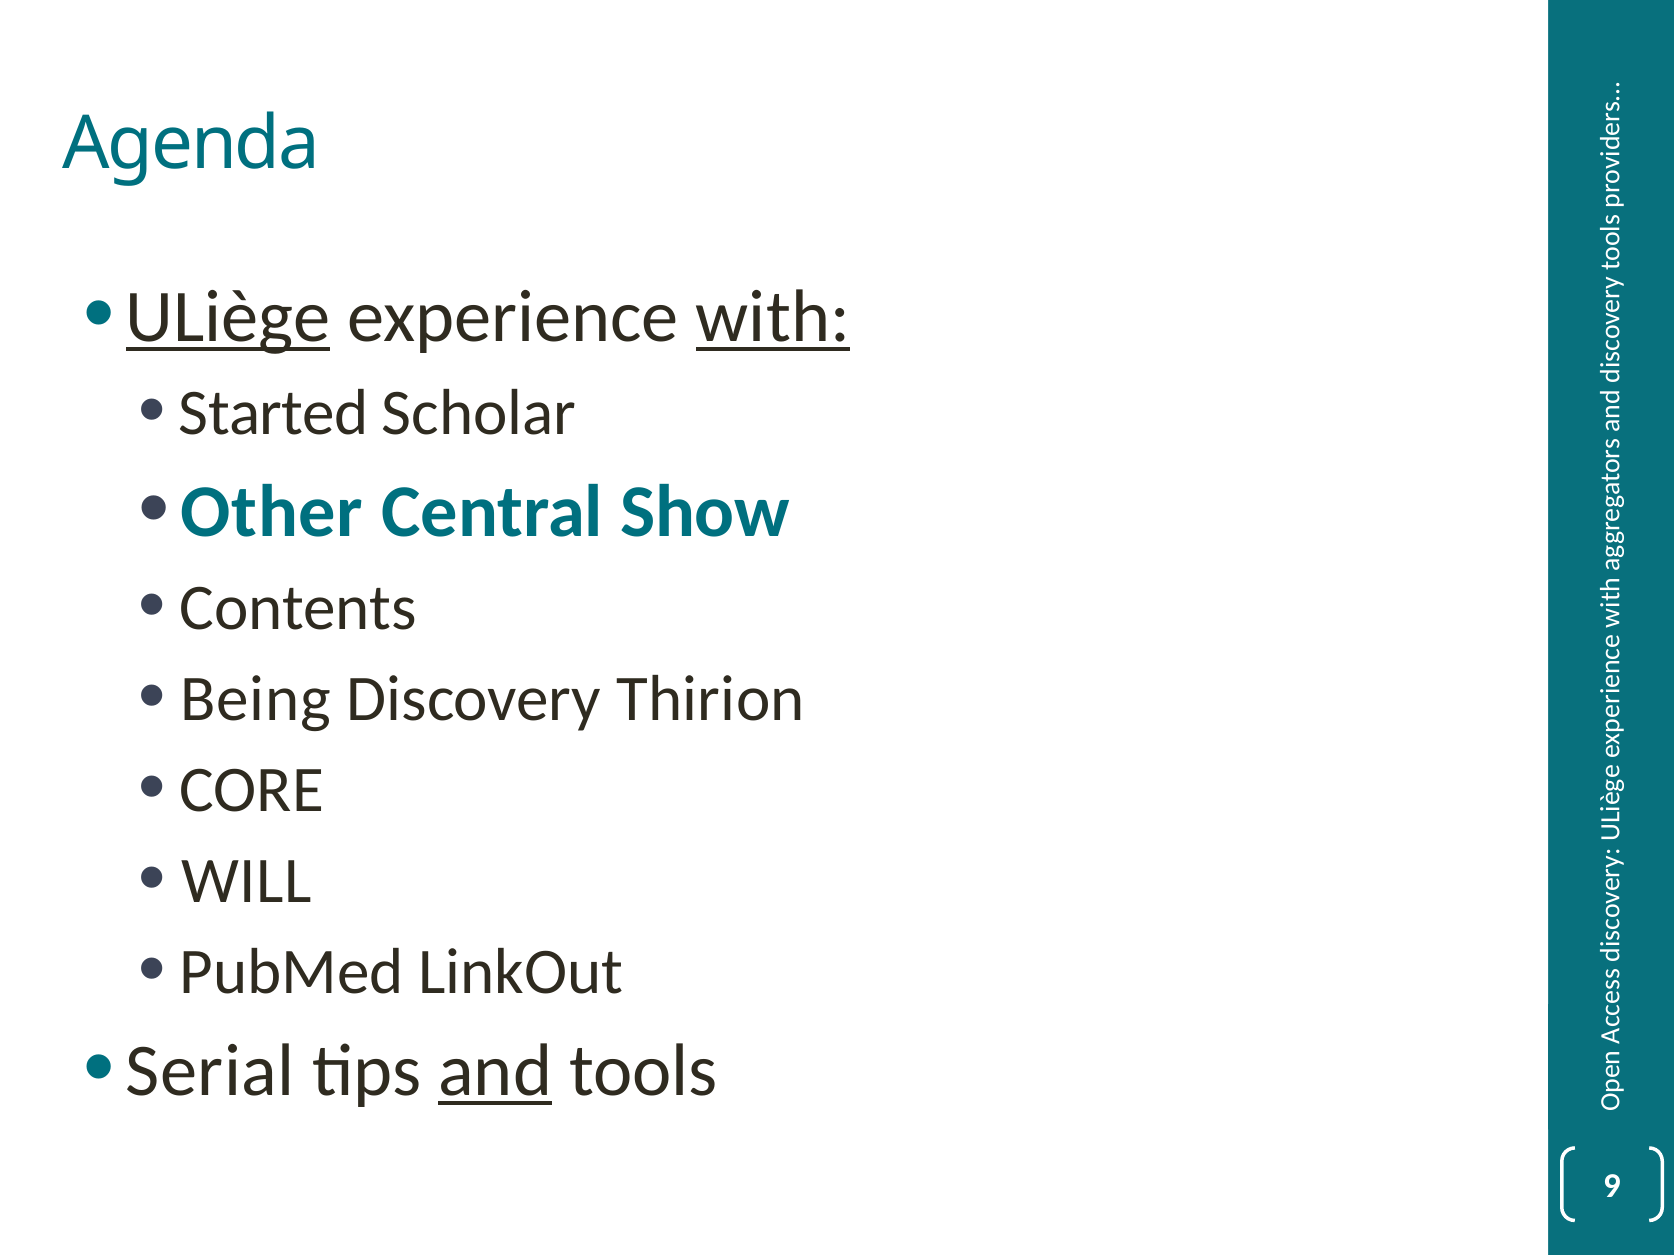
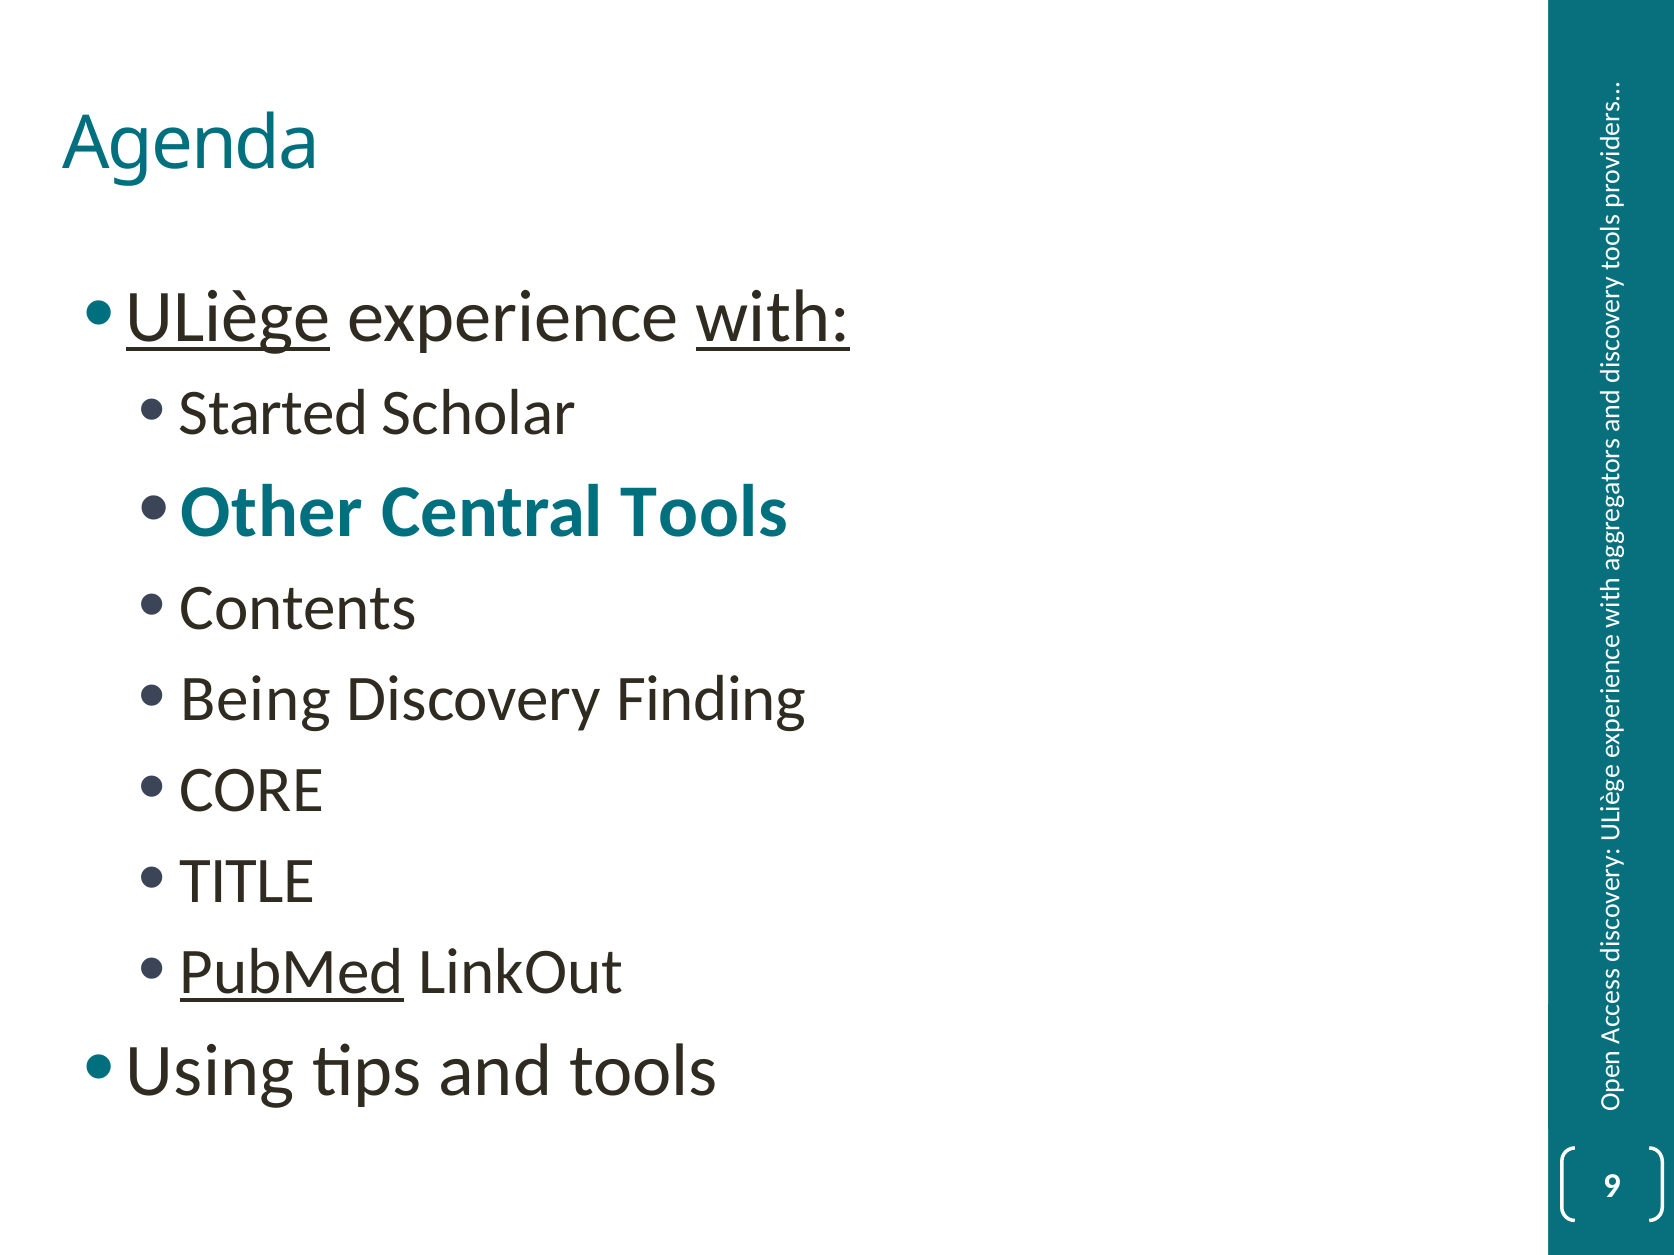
Central Show: Show -> Tools
Thirion: Thirion -> Finding
WILL: WILL -> TITLE
PubMed underline: none -> present
Serial: Serial -> Using
and underline: present -> none
